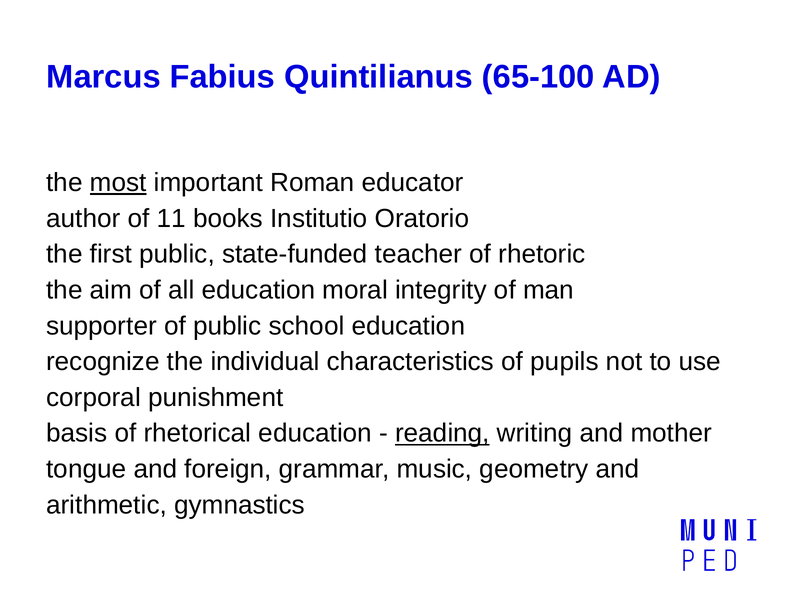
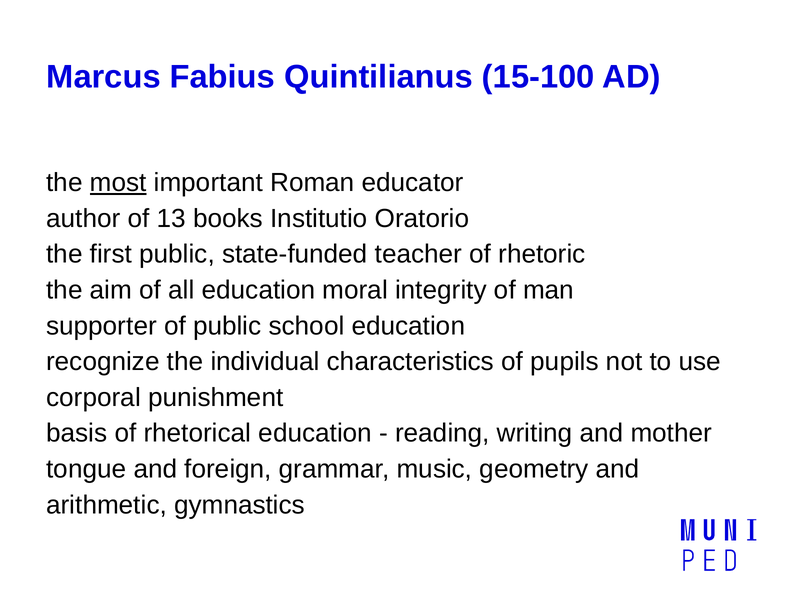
65-100: 65-100 -> 15-100
11: 11 -> 13
reading underline: present -> none
